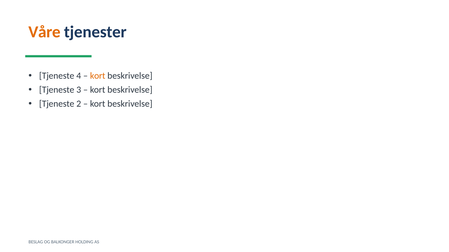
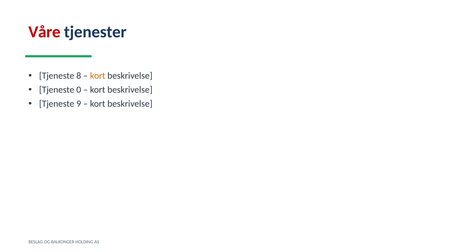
Våre colour: orange -> red
4: 4 -> 8
3: 3 -> 0
2: 2 -> 9
